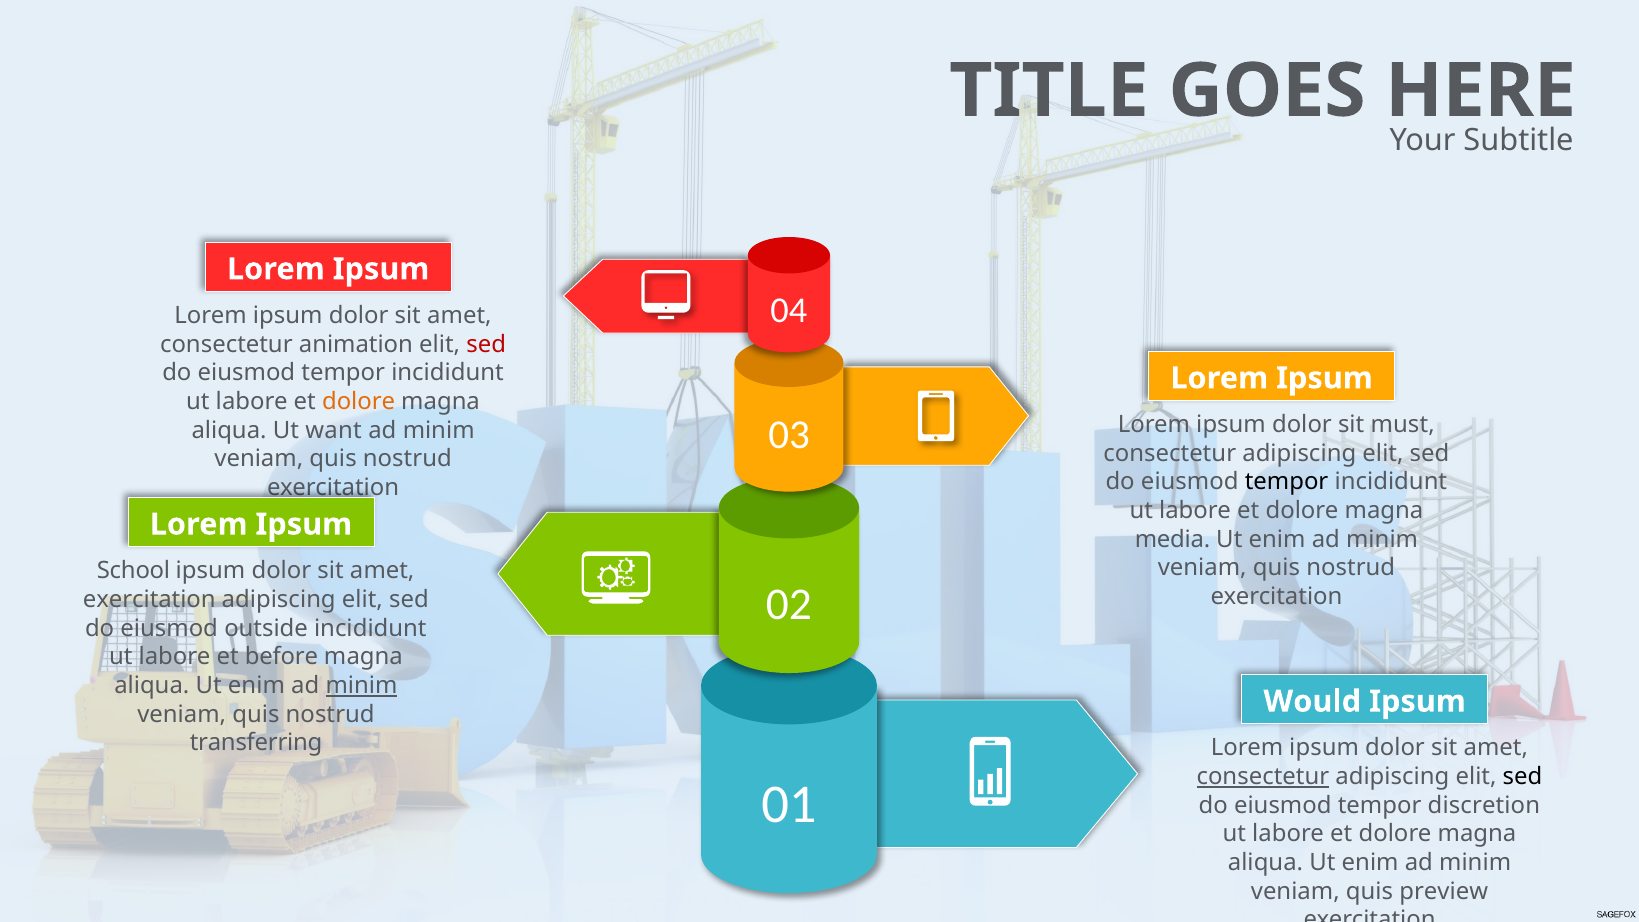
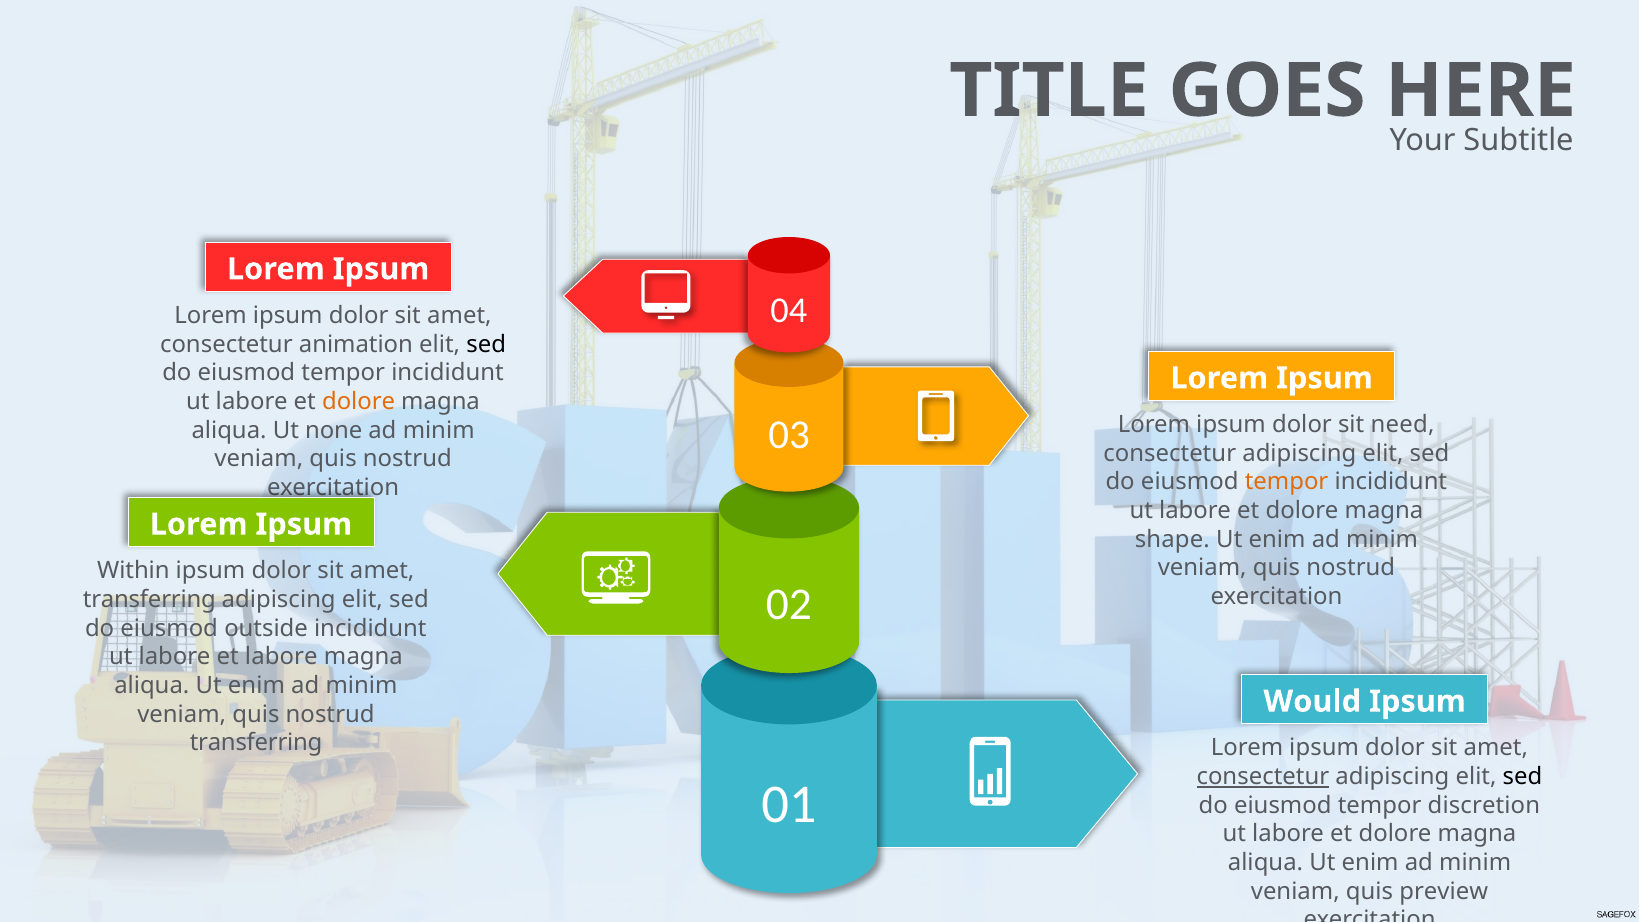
sed at (486, 344) colour: red -> black
must: must -> need
want: want -> none
tempor at (1287, 482) colour: black -> orange
media: media -> shape
School: School -> Within
exercitation at (149, 599): exercitation -> transferring
et before: before -> labore
minim at (362, 686) underline: present -> none
